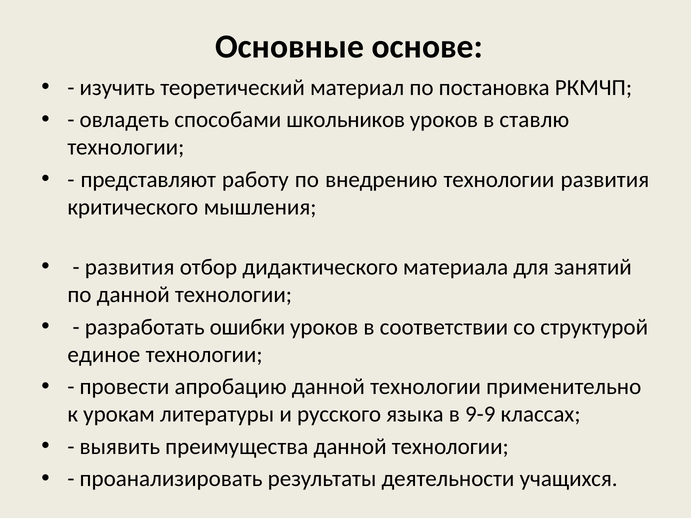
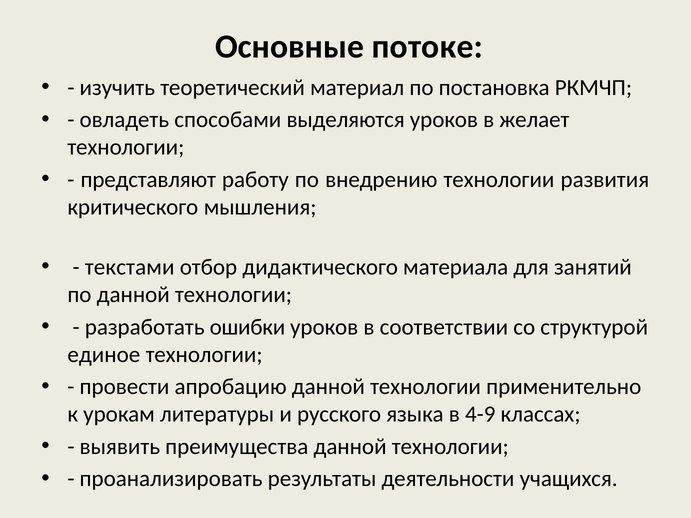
основе: основе -> потоке
школьников: школьников -> выделяются
ставлю: ставлю -> желает
развития at (130, 267): развития -> текстами
9-9: 9-9 -> 4-9
